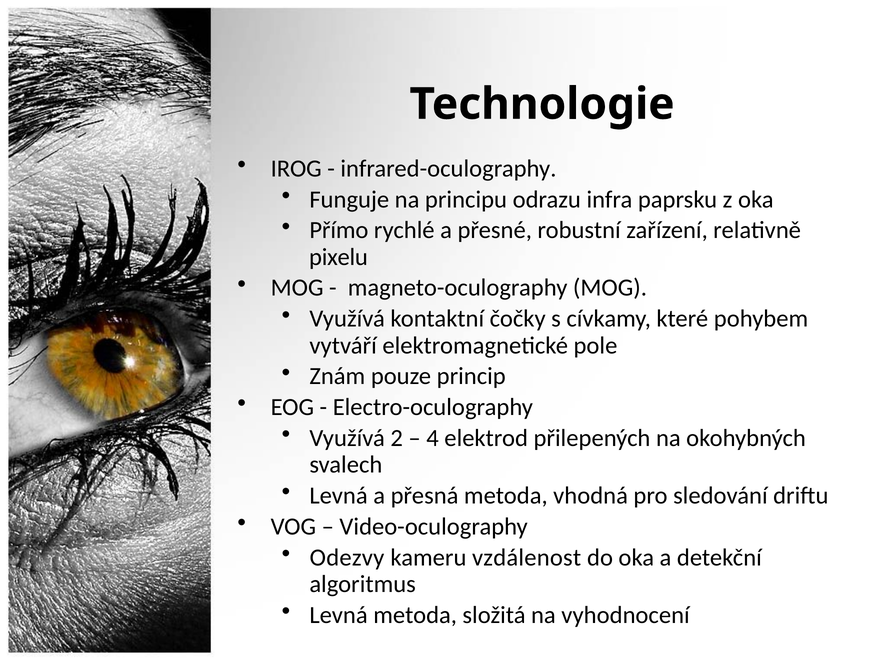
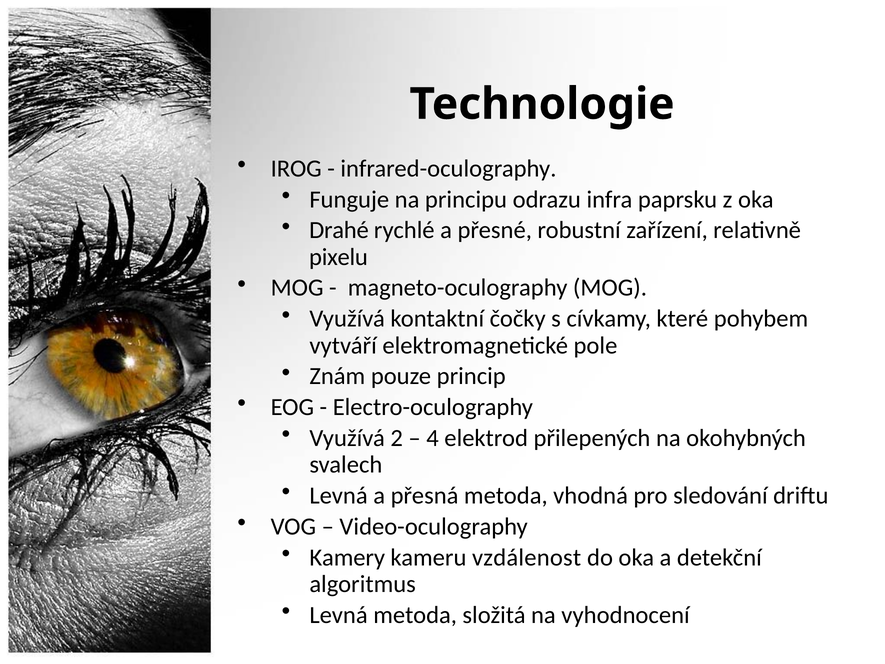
Přímo: Přímo -> Drahé
Odezvy: Odezvy -> Kamery
